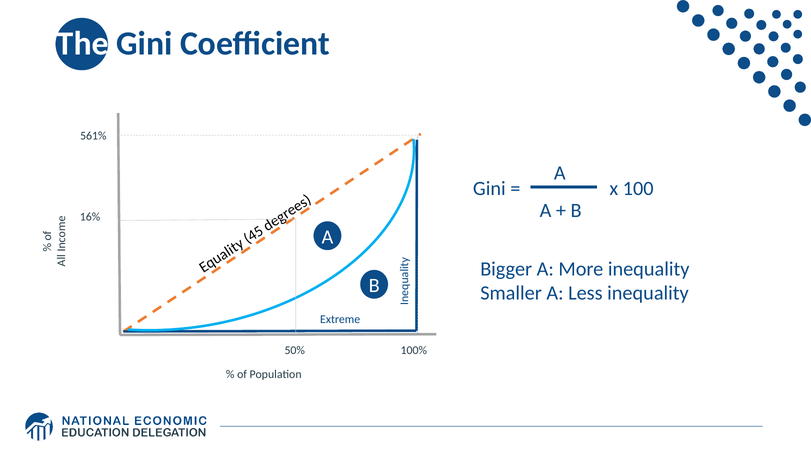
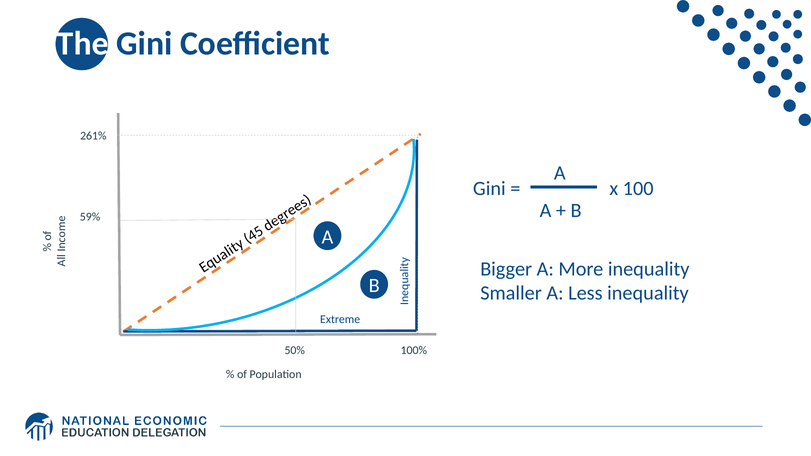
561%: 561% -> 261%
16%: 16% -> 59%
